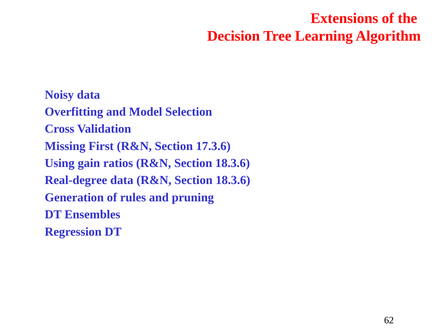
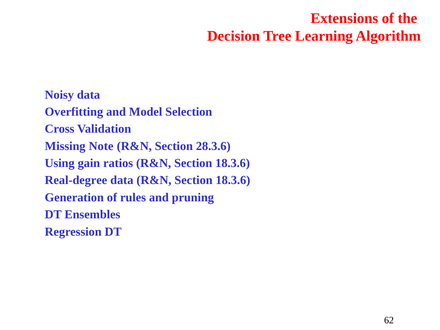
First: First -> Note
17.3.6: 17.3.6 -> 28.3.6
